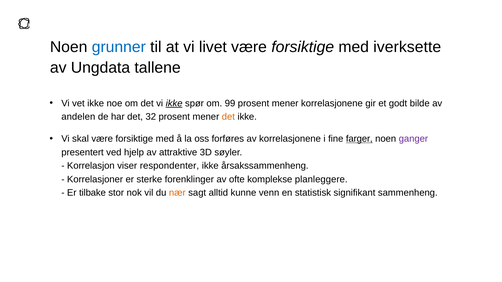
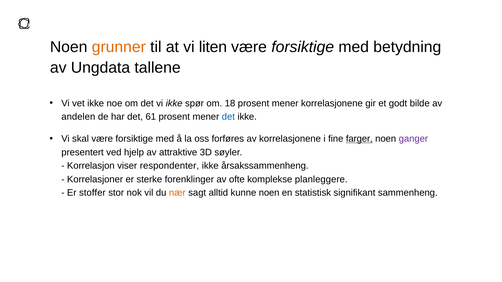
grunner colour: blue -> orange
livet: livet -> liten
iverksette: iverksette -> betydning
ikke at (174, 103) underline: present -> none
99: 99 -> 18
32: 32 -> 61
det at (228, 117) colour: orange -> blue
tilbake: tilbake -> stoffer
kunne venn: venn -> noen
